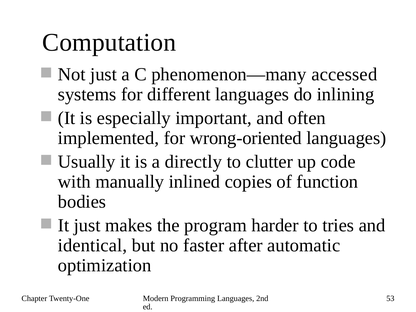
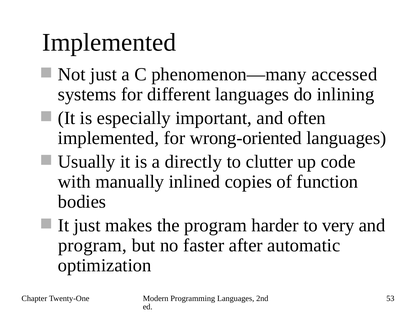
Computation at (109, 43): Computation -> Implemented
tries: tries -> very
identical at (93, 245): identical -> program
